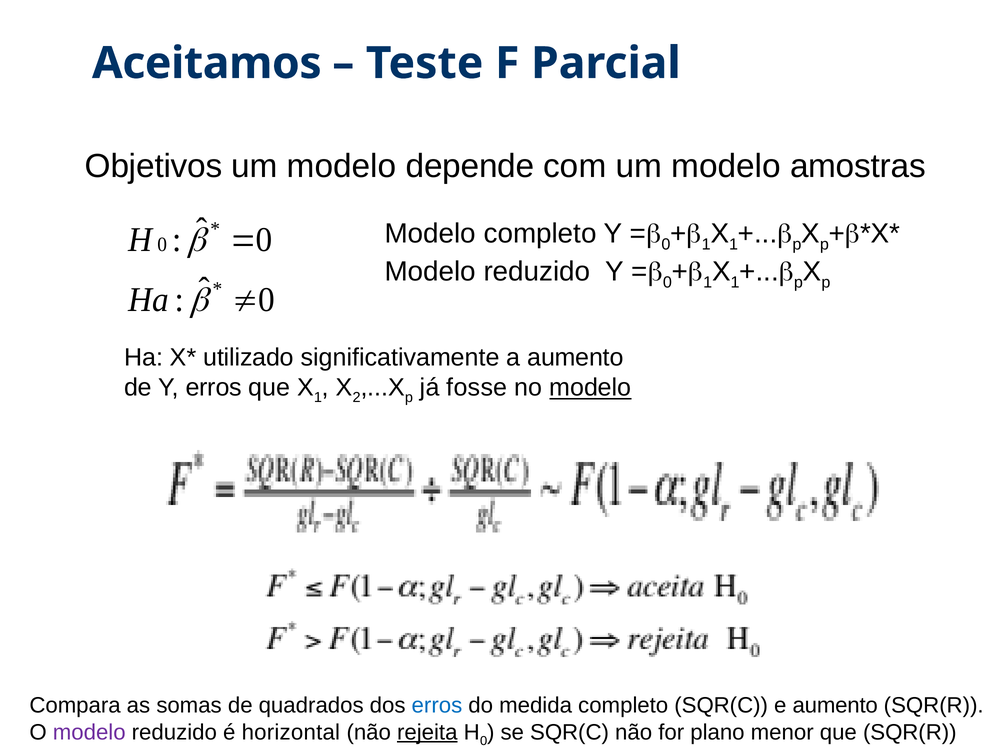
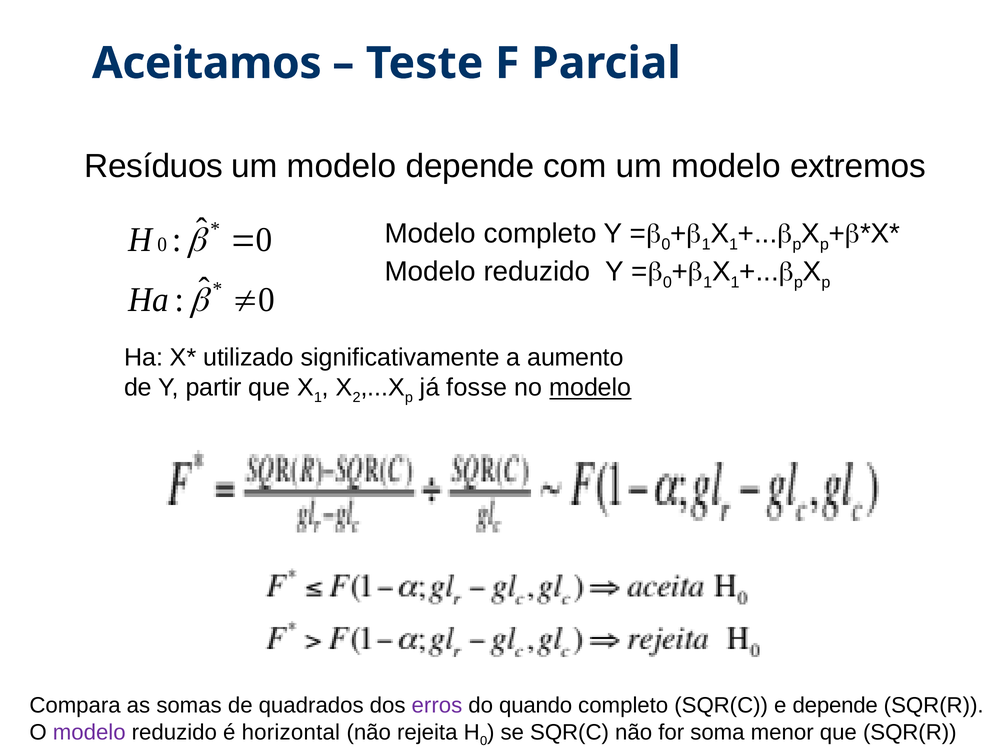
Objetivos: Objetivos -> Resíduos
amostras: amostras -> extremos
Y erros: erros -> partir
erros at (437, 706) colour: blue -> purple
medida: medida -> quando
e aumento: aumento -> depende
rejeita underline: present -> none
plano: plano -> soma
